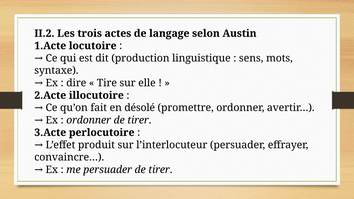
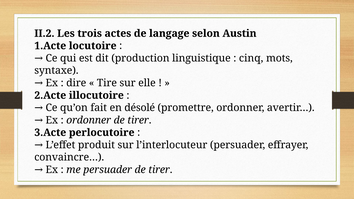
sens: sens -> cinq
